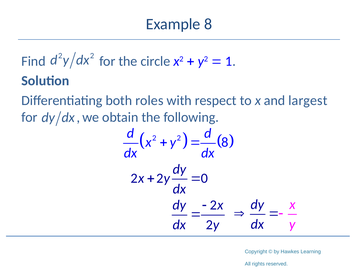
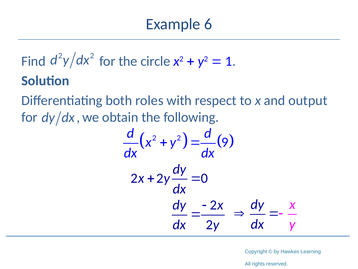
Example 8: 8 -> 6
largest: largest -> output
8 at (225, 142): 8 -> 9
